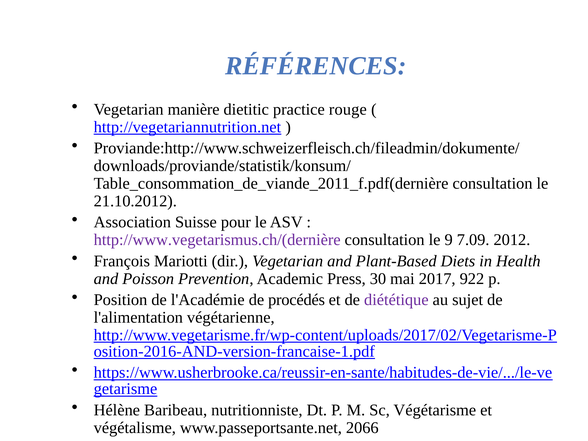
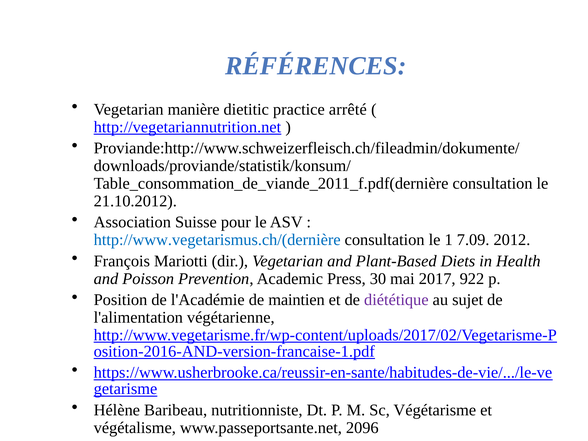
rouge: rouge -> arrêté
http://www.vegetarismus.ch/(dernière colour: purple -> blue
9: 9 -> 1
procédés: procédés -> maintien
2066: 2066 -> 2096
